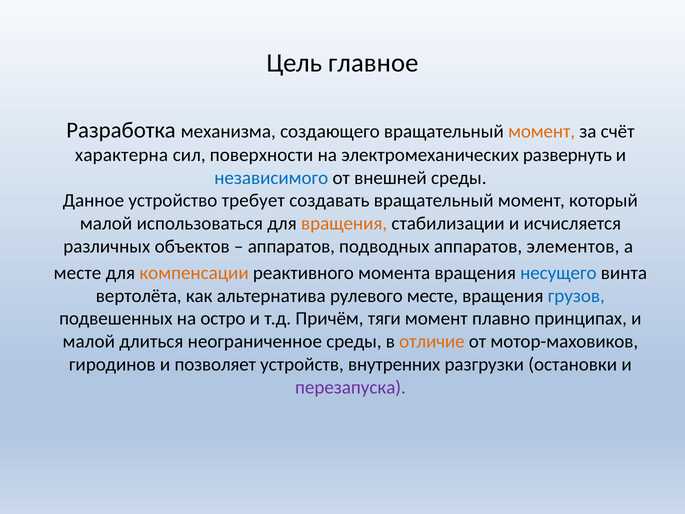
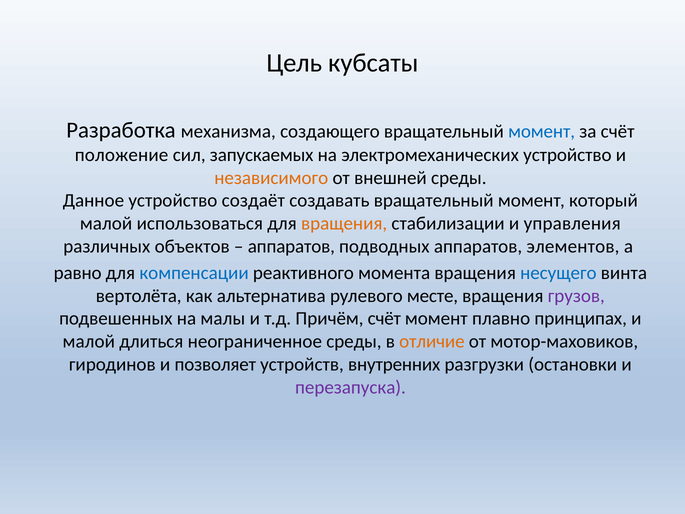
главное: главное -> кубсаты
момент at (542, 131) colour: orange -> blue
характерна: характерна -> положение
поверхности: поверхности -> запускаемых
электромеханических развернуть: развернуть -> устройство
независимого colour: blue -> orange
требует: требует -> создаёт
исчисляется: исчисляется -> управления
месте at (78, 273): месте -> равно
компенсации colour: orange -> blue
грузов colour: blue -> purple
остро: остро -> малы
Причём тяги: тяги -> счёт
